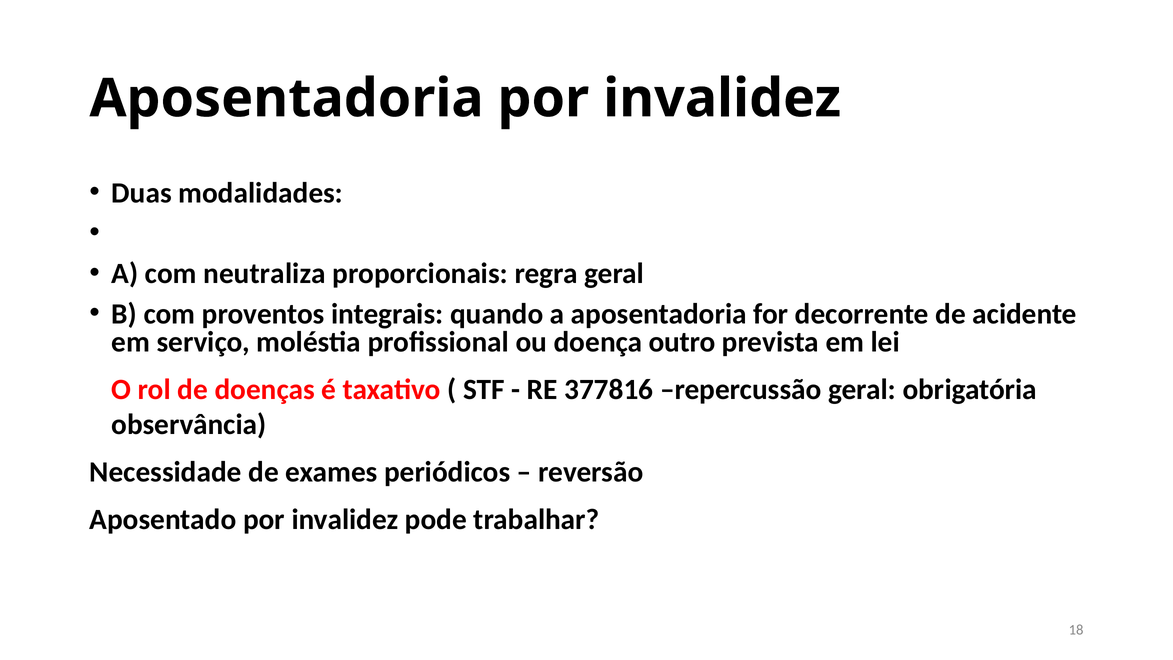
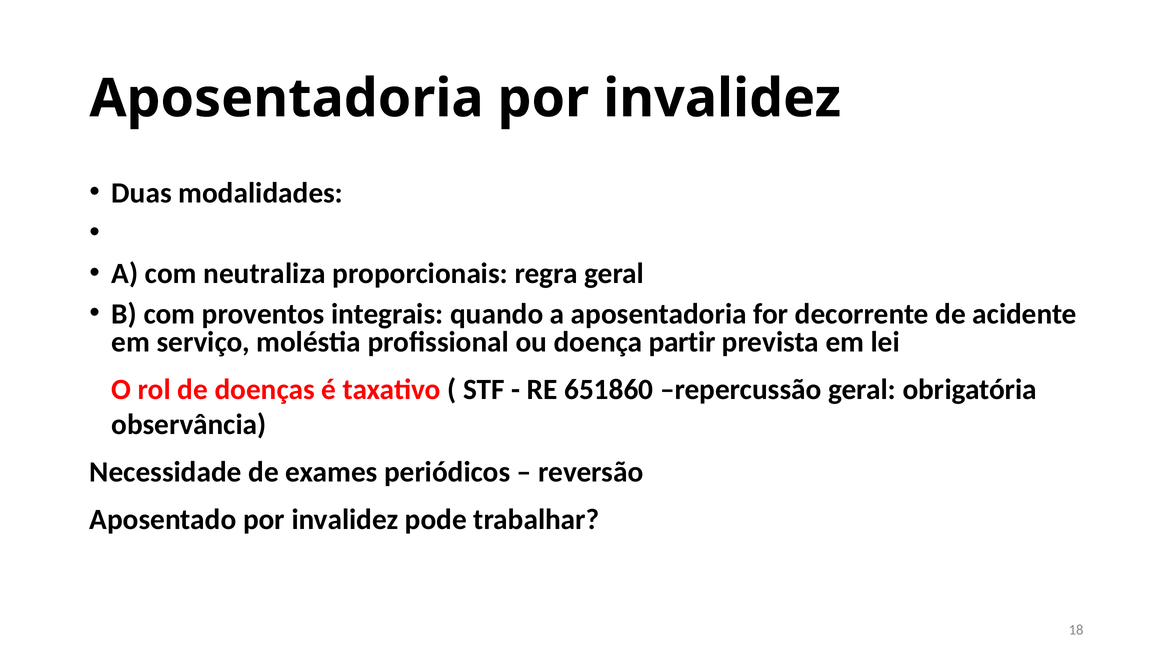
outro: outro -> partir
377816: 377816 -> 651860
